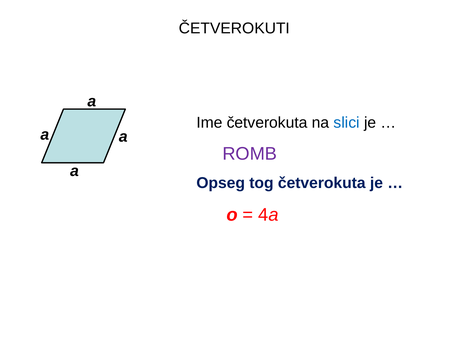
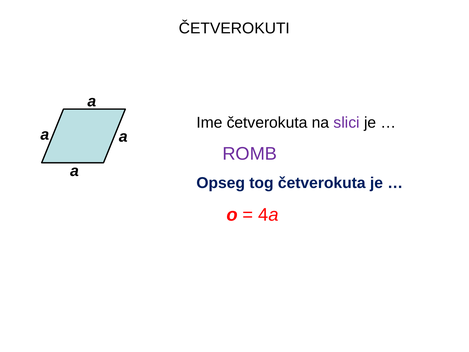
slici colour: blue -> purple
